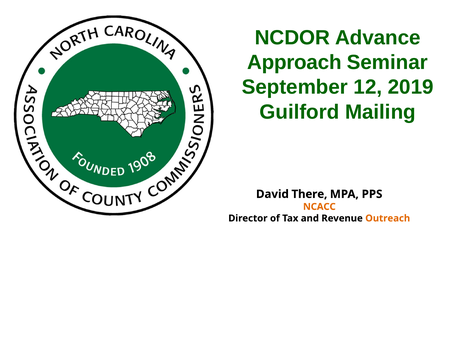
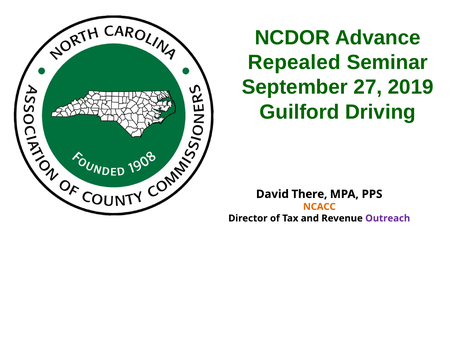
Approach: Approach -> Repealed
12: 12 -> 27
Mailing: Mailing -> Driving
Outreach colour: orange -> purple
